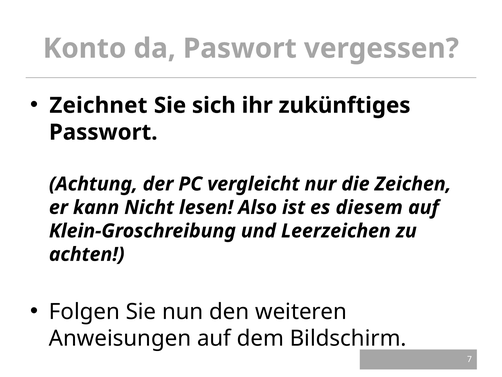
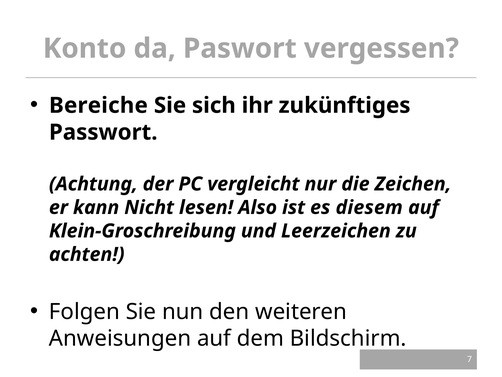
Zeichnet: Zeichnet -> Bereiche
